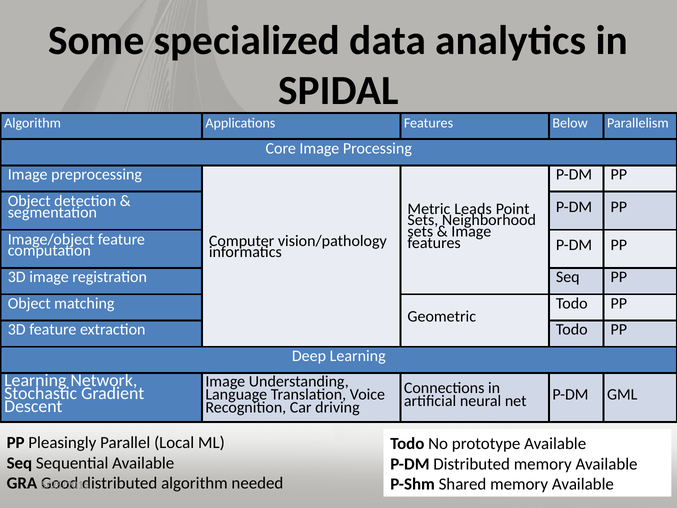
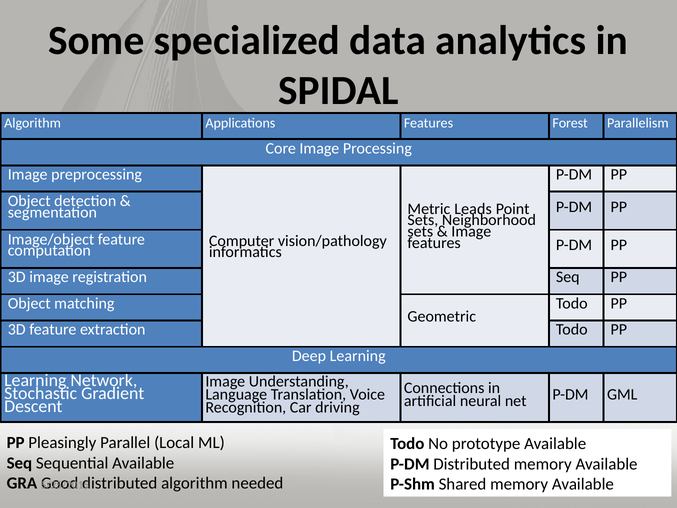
Below: Below -> Forest
